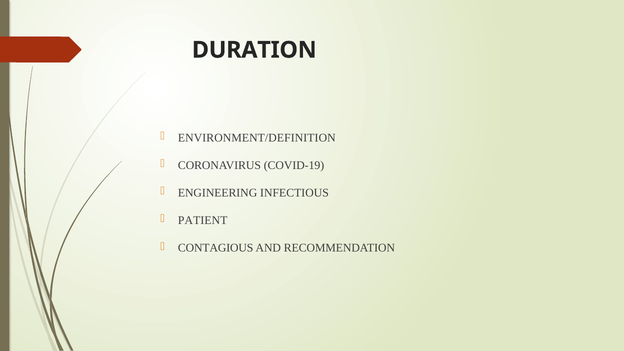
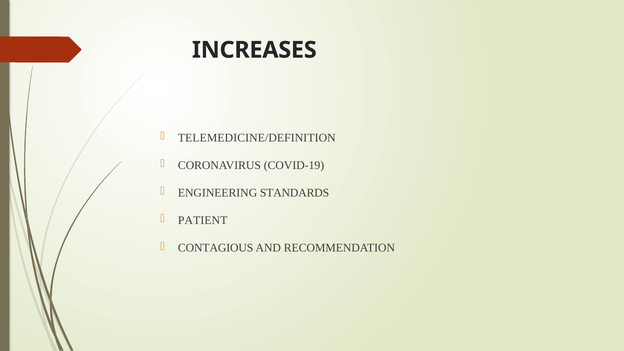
DURATION: DURATION -> INCREASES
ENVIRONMENT/DEFINITION: ENVIRONMENT/DEFINITION -> TELEMEDICINE/DEFINITION
INFECTIOUS: INFECTIOUS -> STANDARDS
